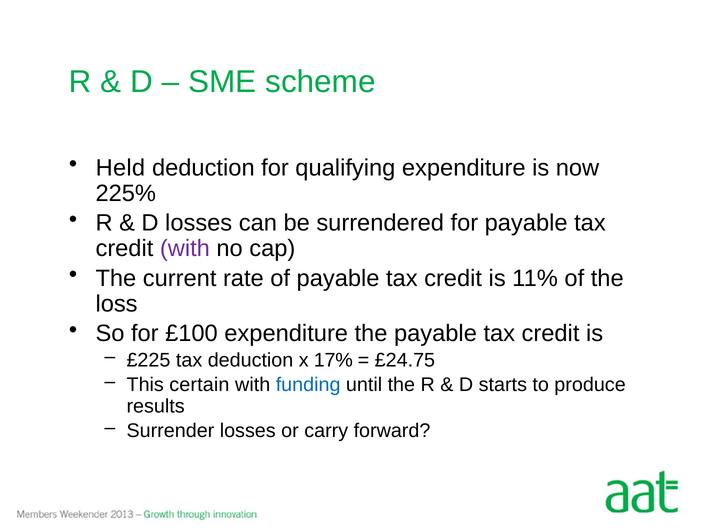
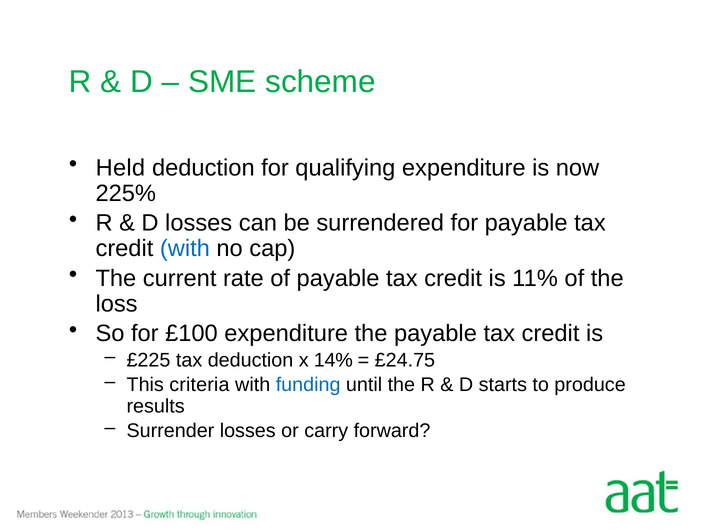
with at (185, 249) colour: purple -> blue
17%: 17% -> 14%
certain: certain -> criteria
